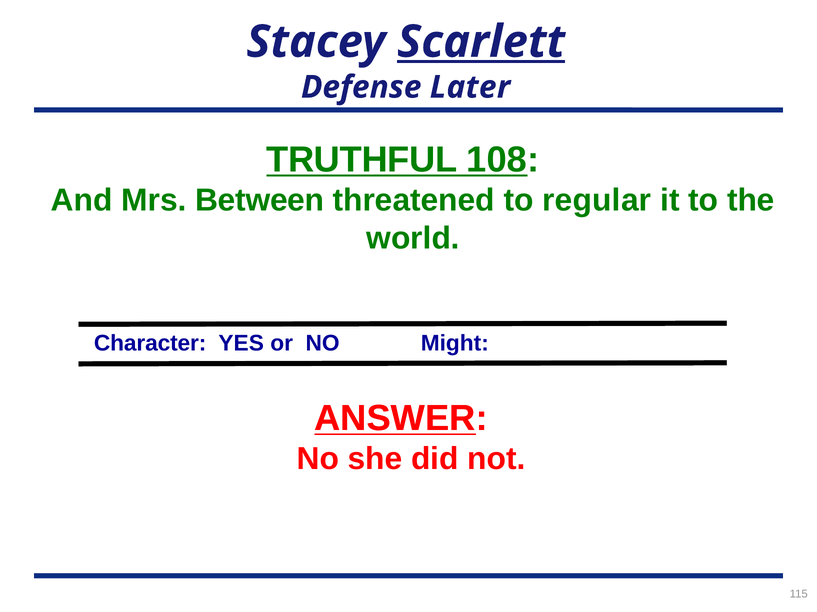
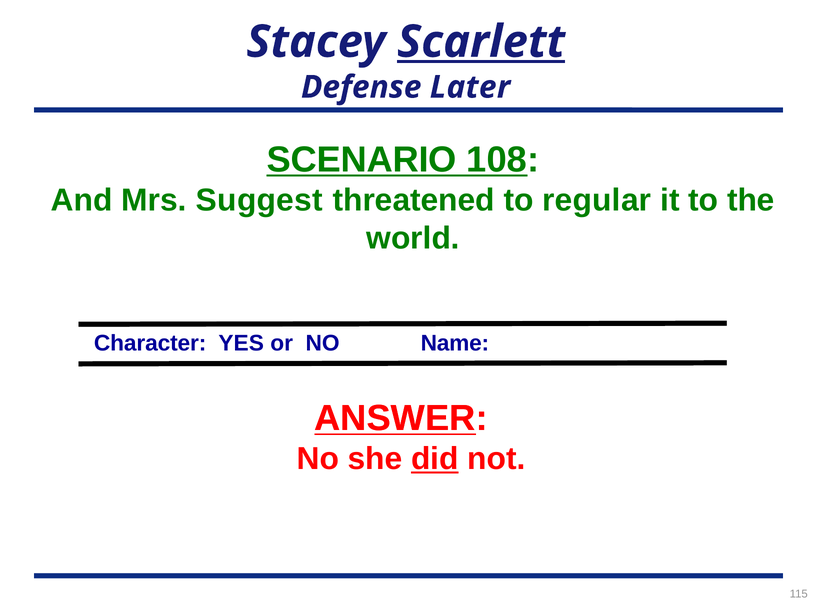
TRUTHFUL: TRUTHFUL -> SCENARIO
Between: Between -> Suggest
Might: Might -> Name
did underline: none -> present
